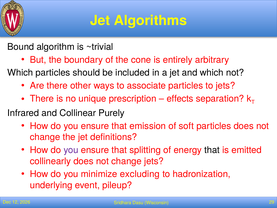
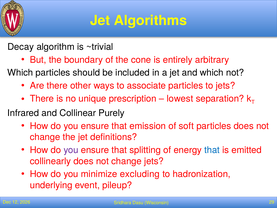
Bound: Bound -> Decay
effects: effects -> lowest
that at (212, 150) colour: black -> blue
